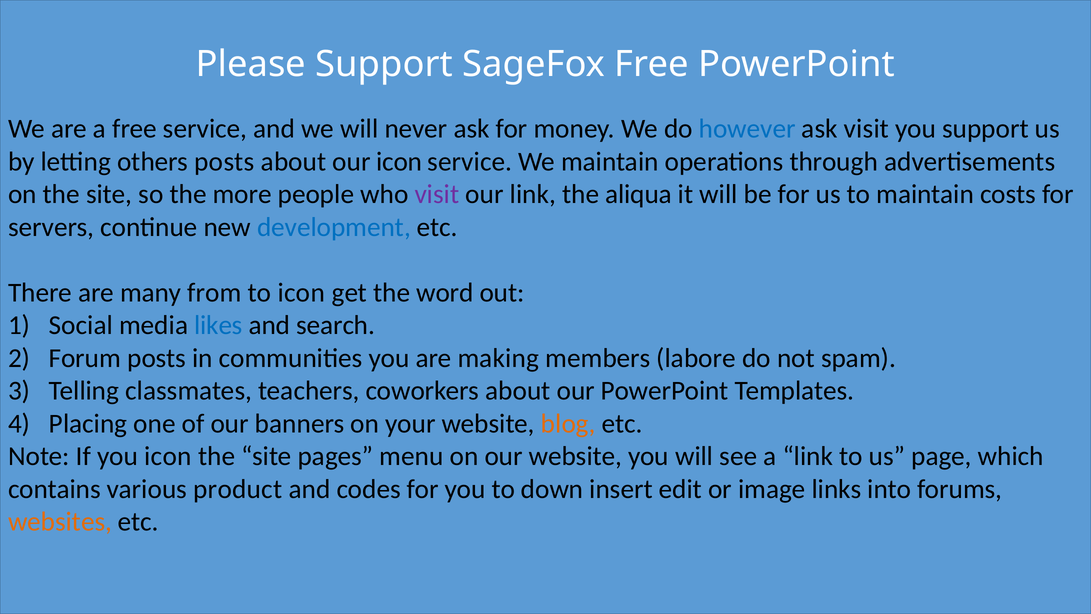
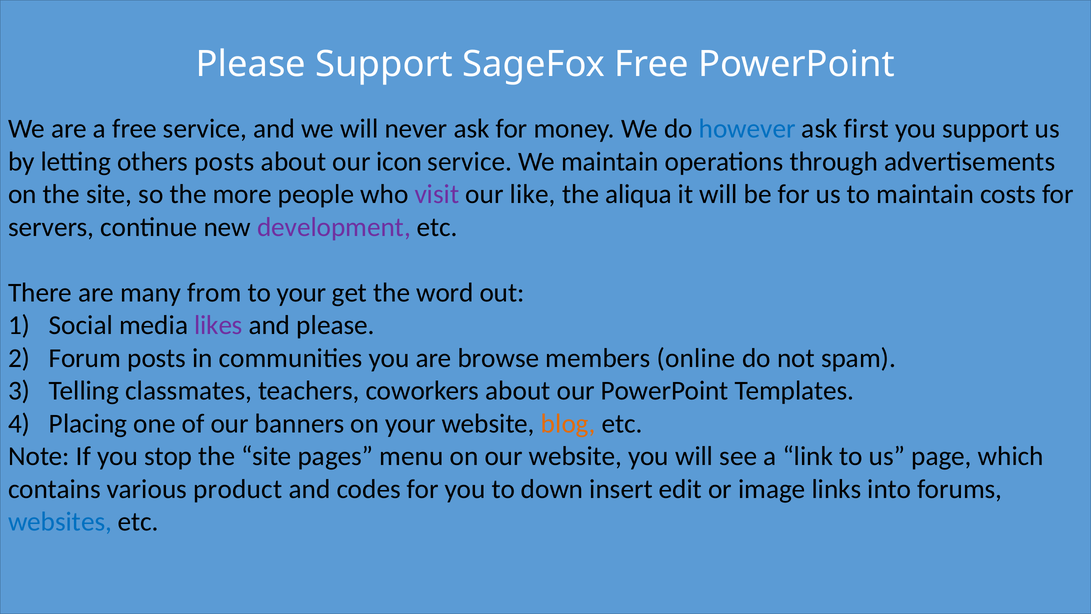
ask visit: visit -> first
our link: link -> like
development colour: blue -> purple
to icon: icon -> your
likes colour: blue -> purple
and search: search -> please
making: making -> browse
labore: labore -> online
you icon: icon -> stop
websites colour: orange -> blue
